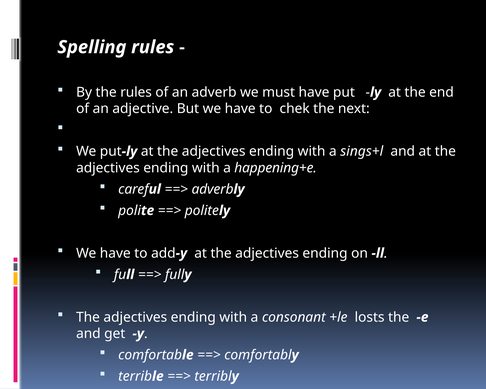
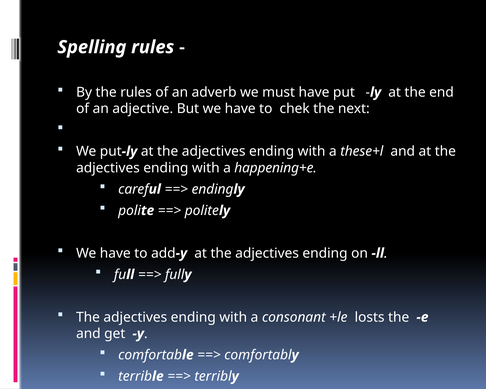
sings+l: sings+l -> these+l
adverb at (213, 189): adverb -> ending
